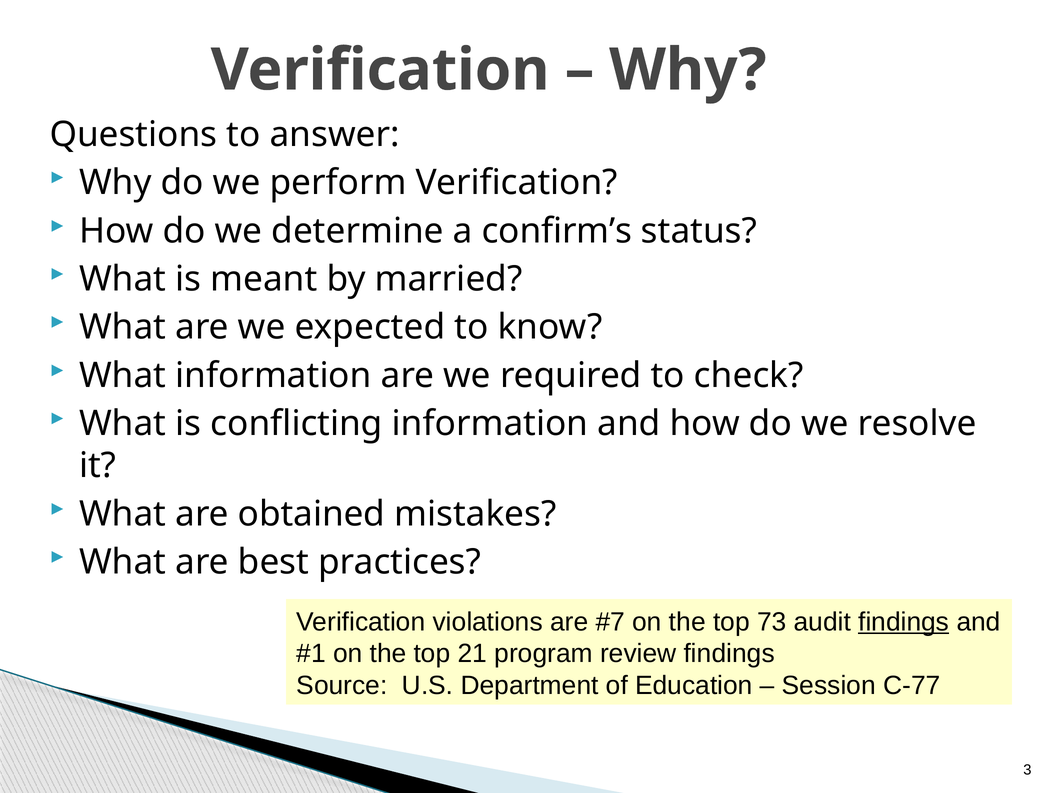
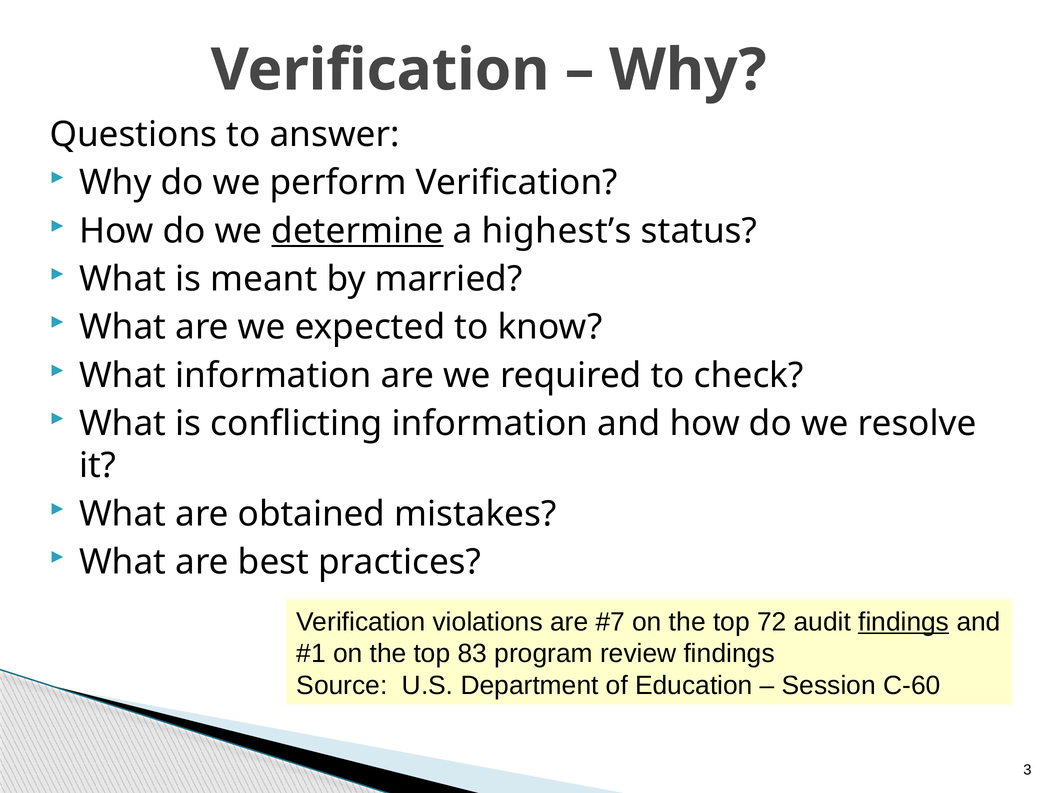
determine underline: none -> present
confirm’s: confirm’s -> highest’s
73: 73 -> 72
21: 21 -> 83
C-77: C-77 -> C-60
